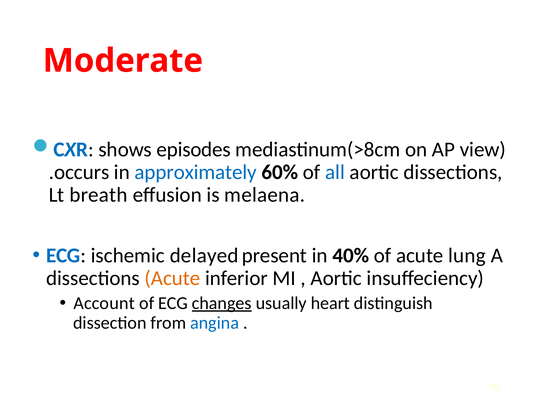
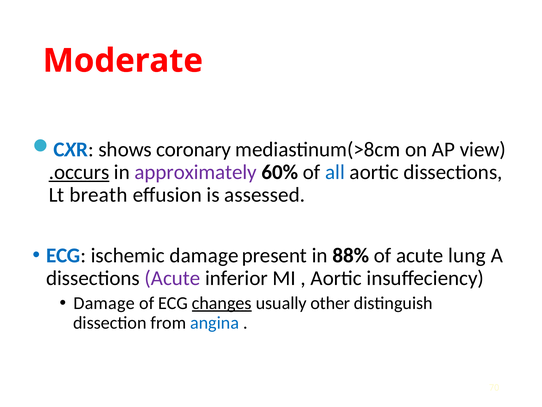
episodes: episodes -> coronary
.occurs underline: none -> present
approximately colour: blue -> purple
melaena: melaena -> assessed
ischemic delayed: delayed -> damage
40%: 40% -> 88%
Acute at (173, 278) colour: orange -> purple
Account at (104, 303): Account -> Damage
heart: heart -> other
